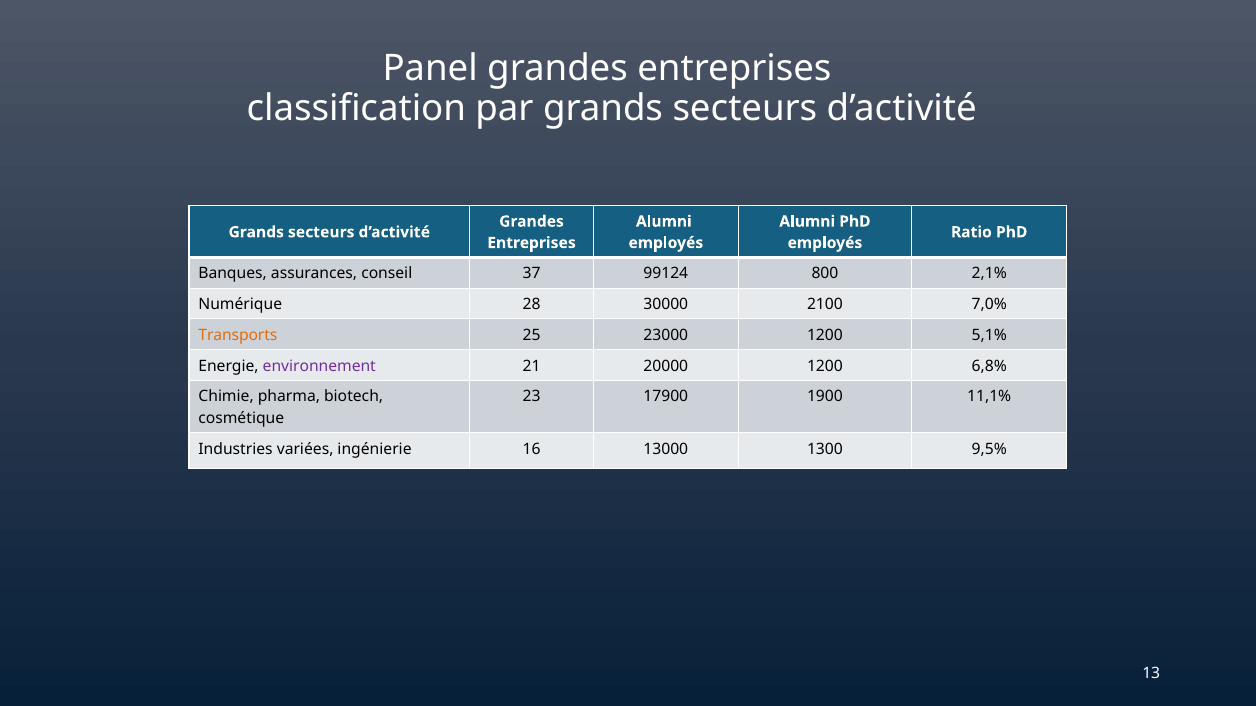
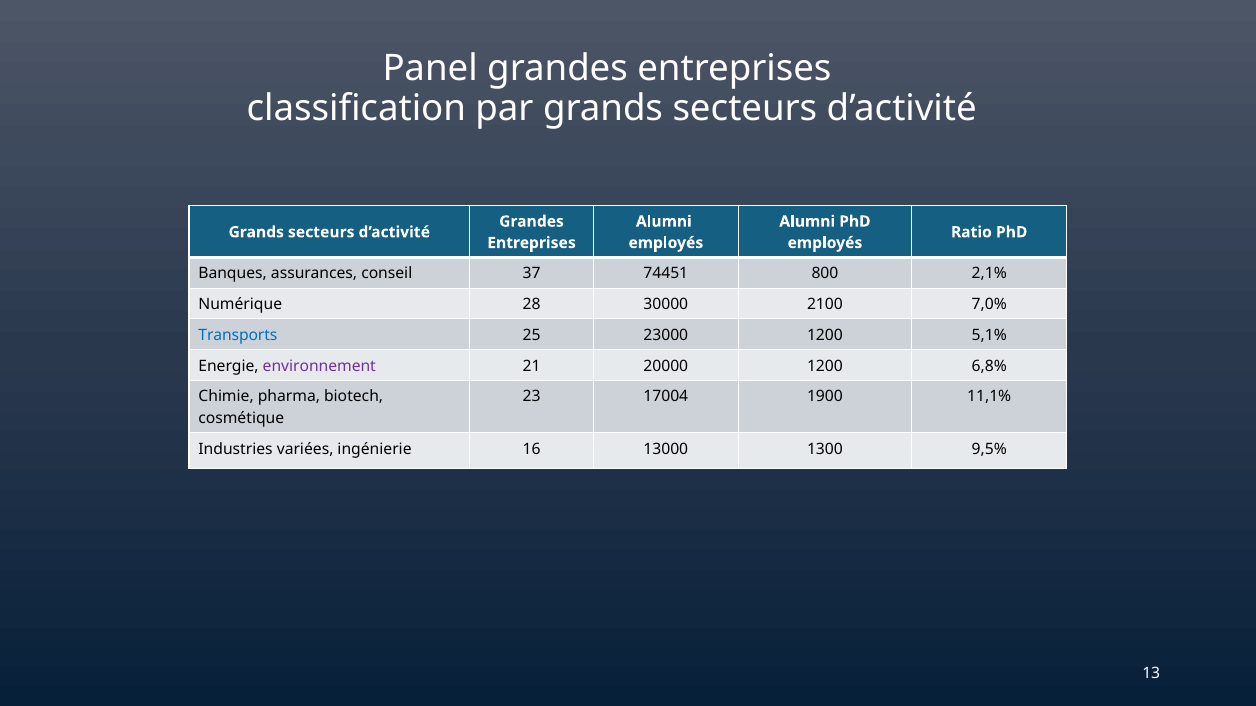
99124: 99124 -> 74451
Transports colour: orange -> blue
17900: 17900 -> 17004
